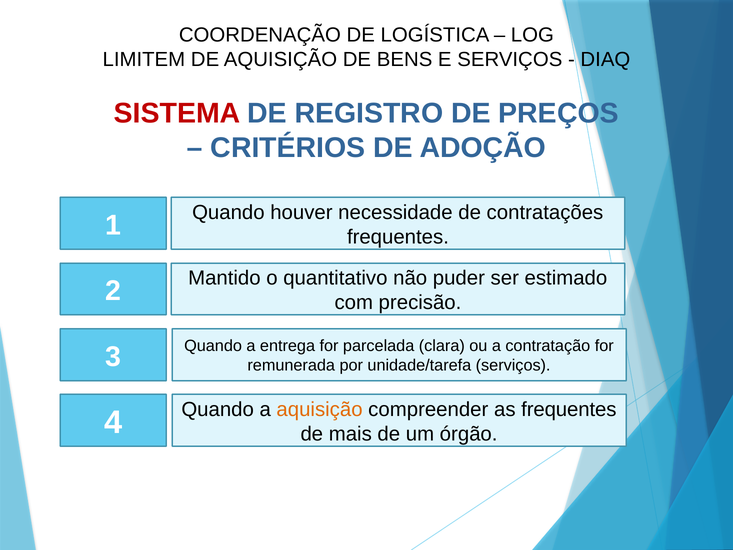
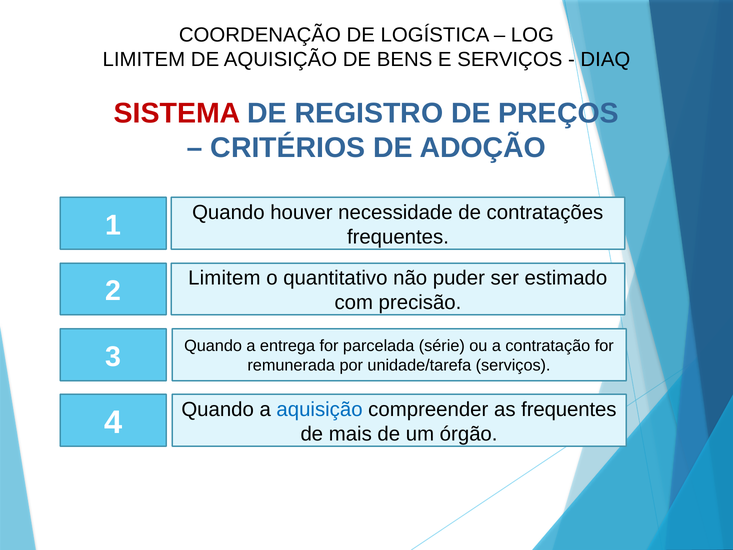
Mantido at (224, 278): Mantido -> Limitem
clara: clara -> série
aquisição at (320, 409) colour: orange -> blue
